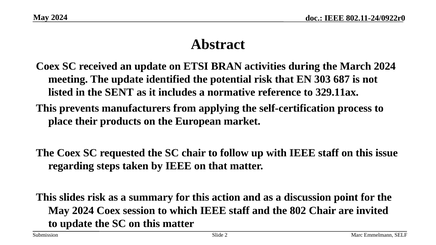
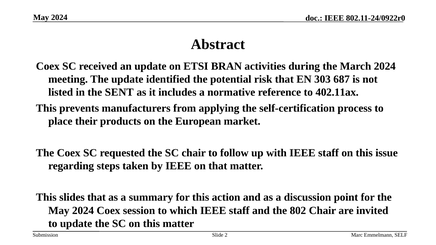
329.11ax: 329.11ax -> 402.11ax
slides risk: risk -> that
